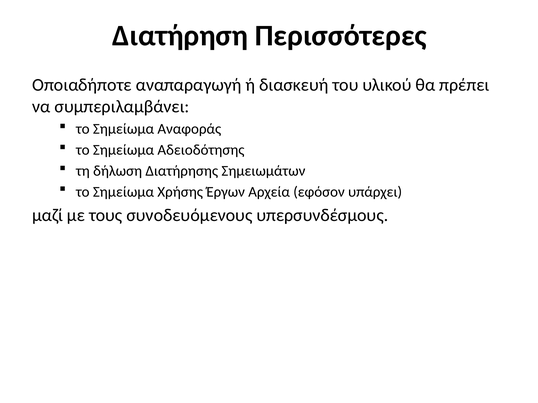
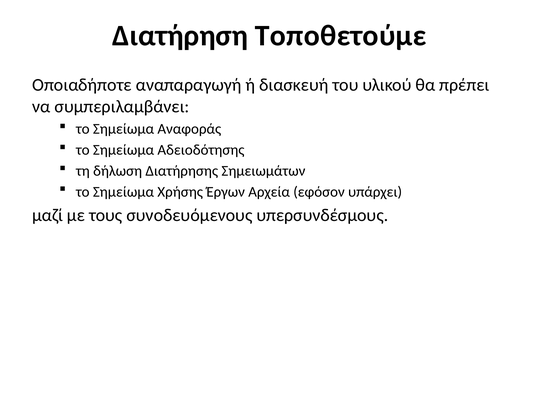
Περισσότερες: Περισσότερες -> Τοποθετούμε
